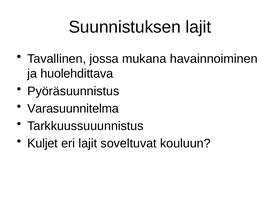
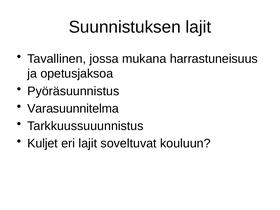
havainnoiminen: havainnoiminen -> harrastuneisuus
huolehdittava: huolehdittava -> opetusjaksoa
